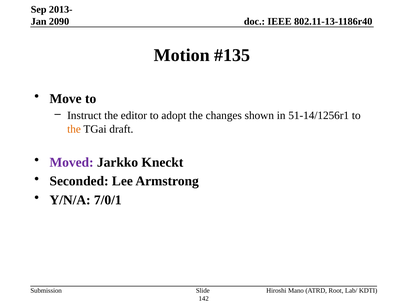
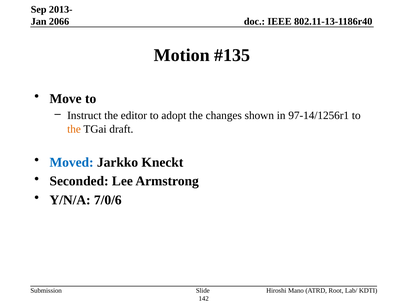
2090: 2090 -> 2066
51-14/1256r1: 51-14/1256r1 -> 97-14/1256r1
Moved colour: purple -> blue
7/0/1: 7/0/1 -> 7/0/6
